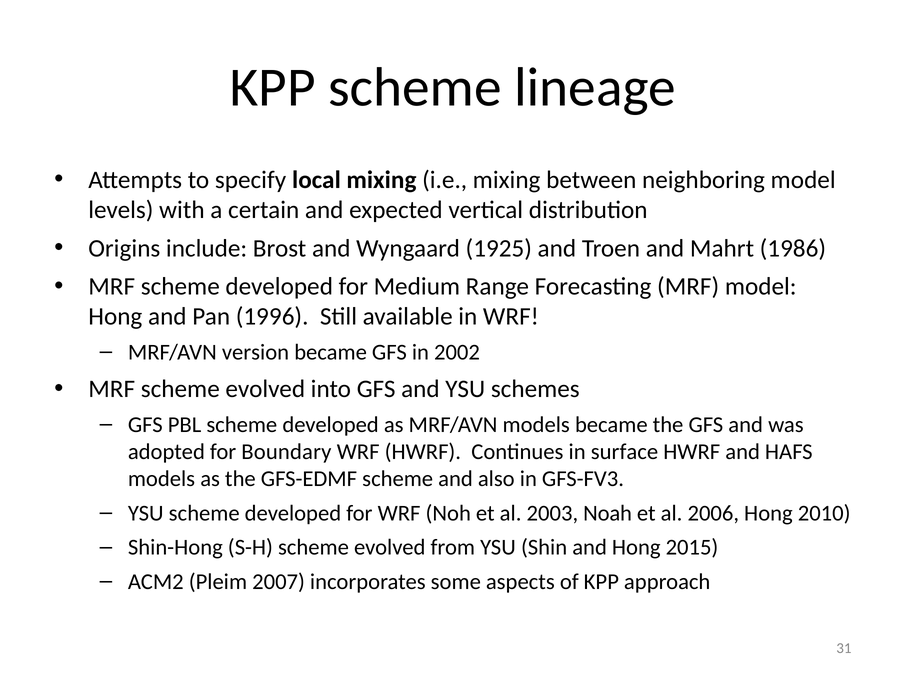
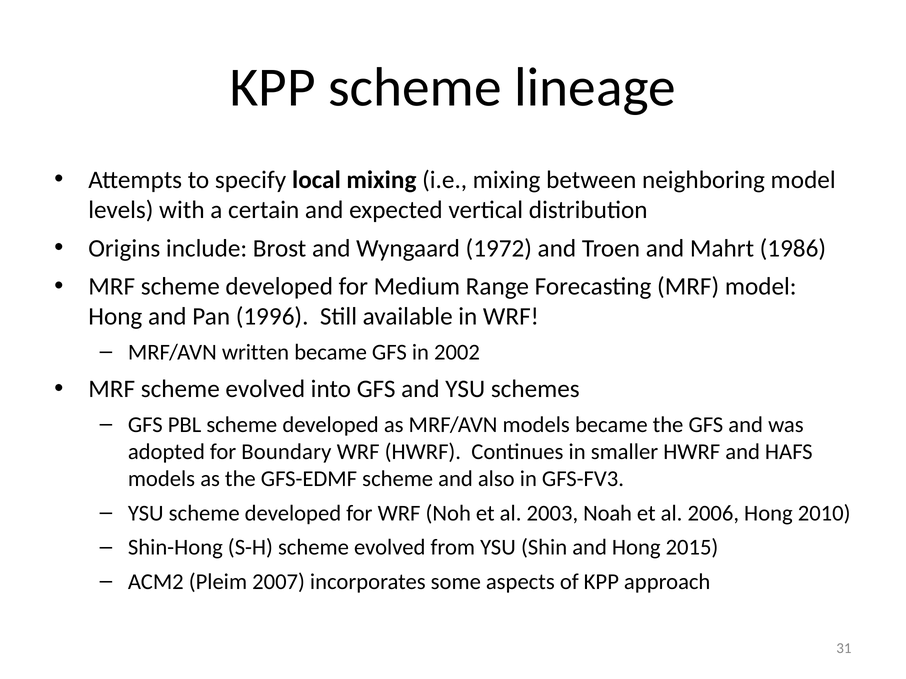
1925: 1925 -> 1972
version: version -> written
surface: surface -> smaller
